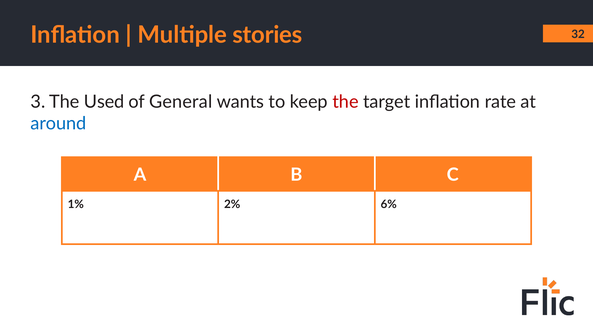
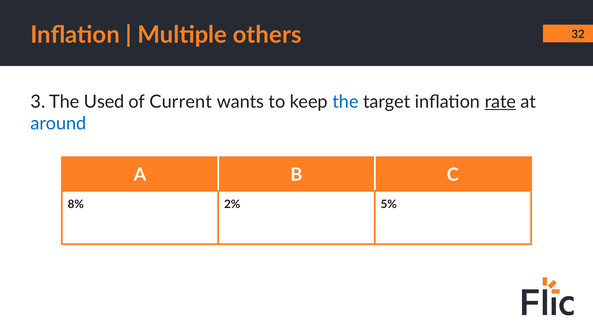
stories: stories -> others
General: General -> Current
the at (346, 102) colour: red -> blue
rate underline: none -> present
1%: 1% -> 8%
6%: 6% -> 5%
